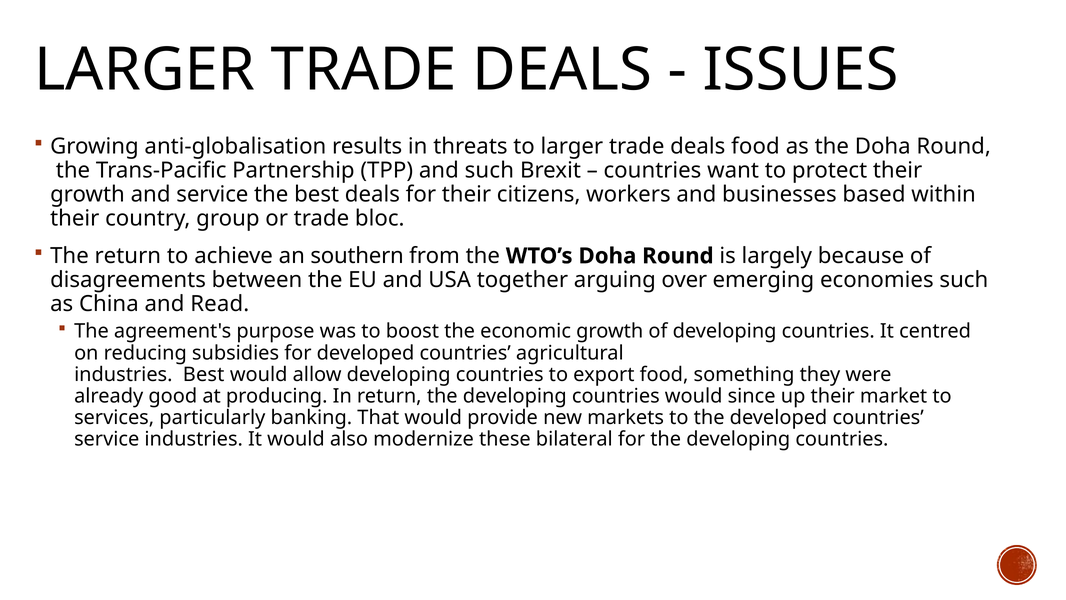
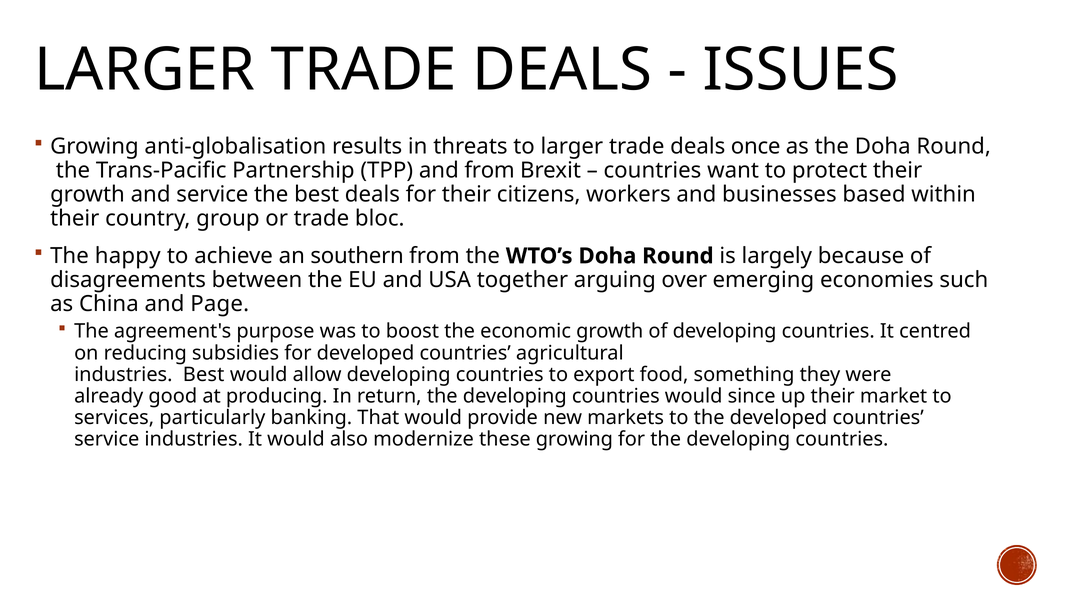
deals food: food -> once
and such: such -> from
The return: return -> happy
Read: Read -> Page
these bilateral: bilateral -> growing
